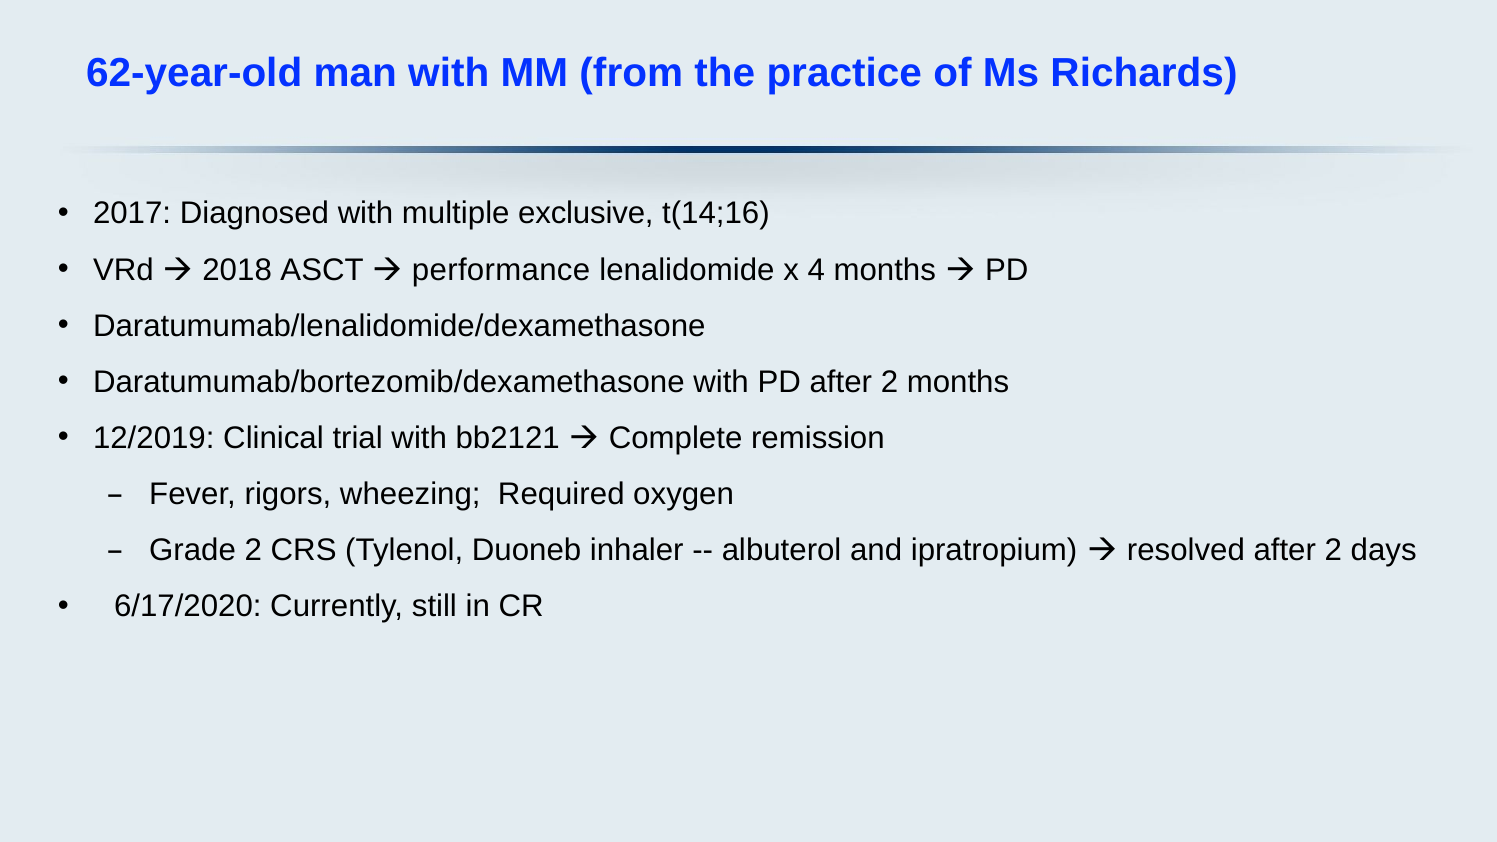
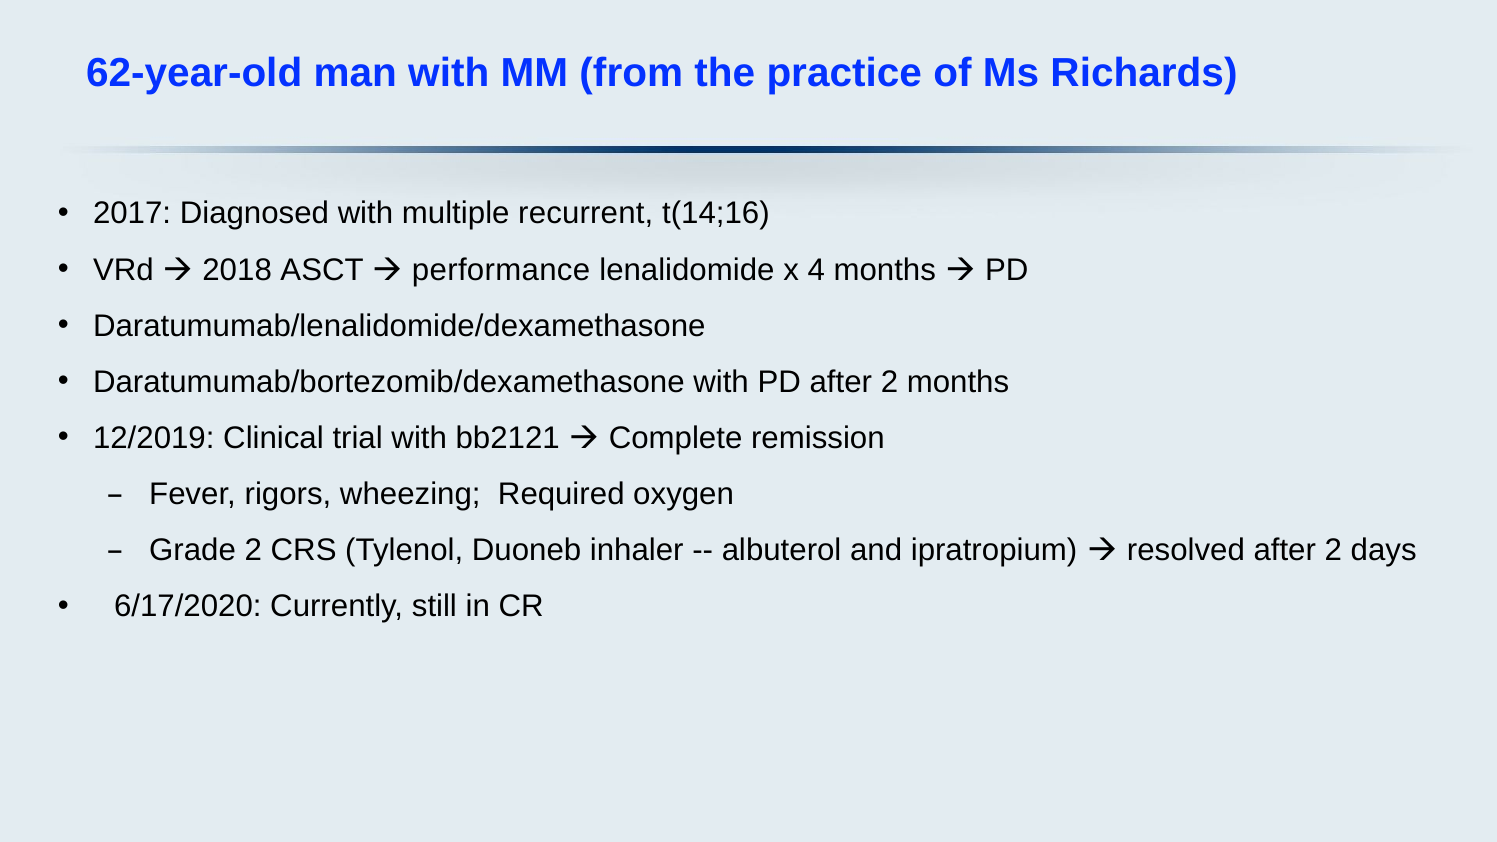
exclusive: exclusive -> recurrent
